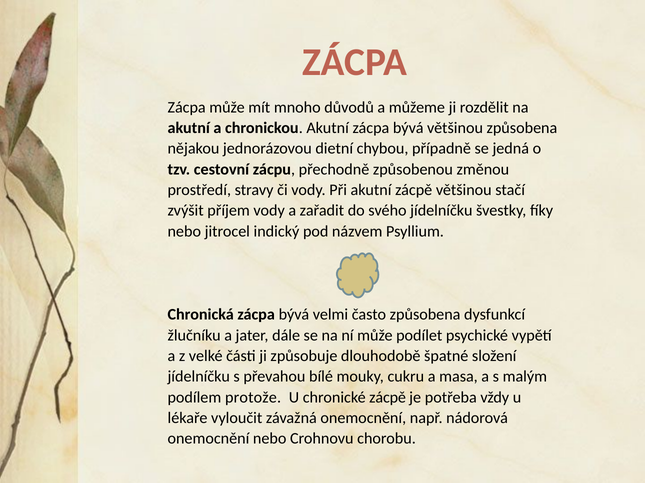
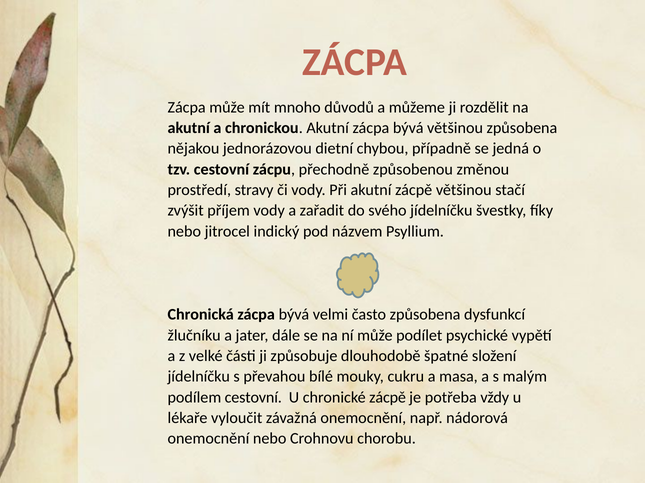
podílem protože: protože -> cestovní
